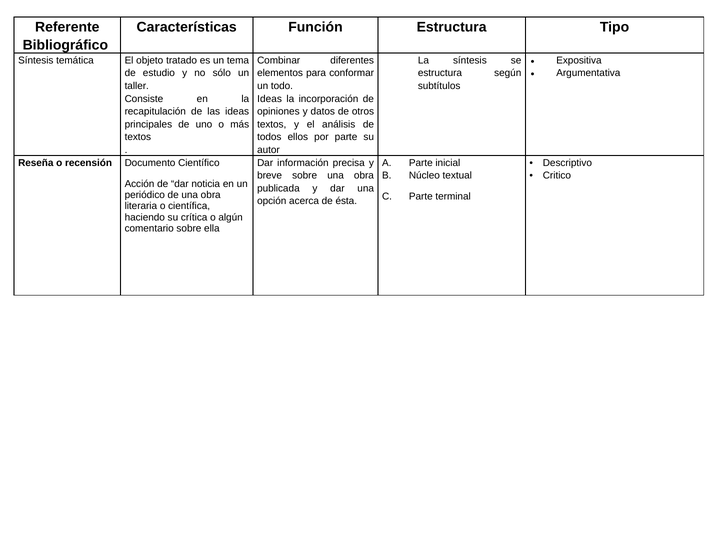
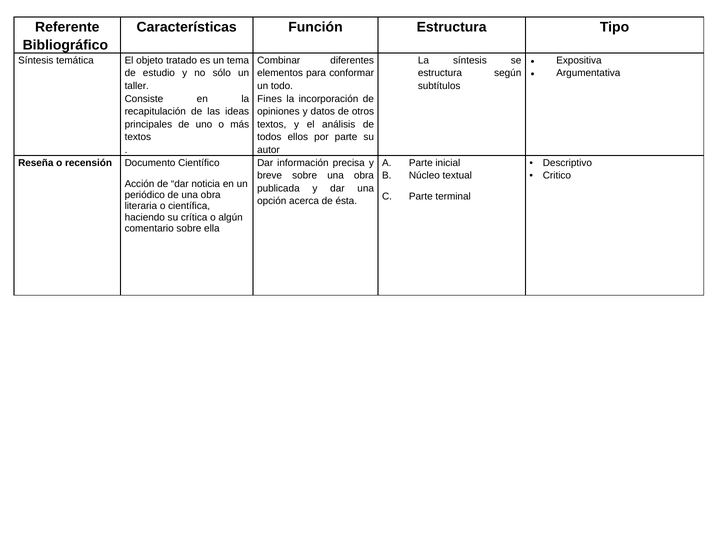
Ideas at (270, 99): Ideas -> Fines
